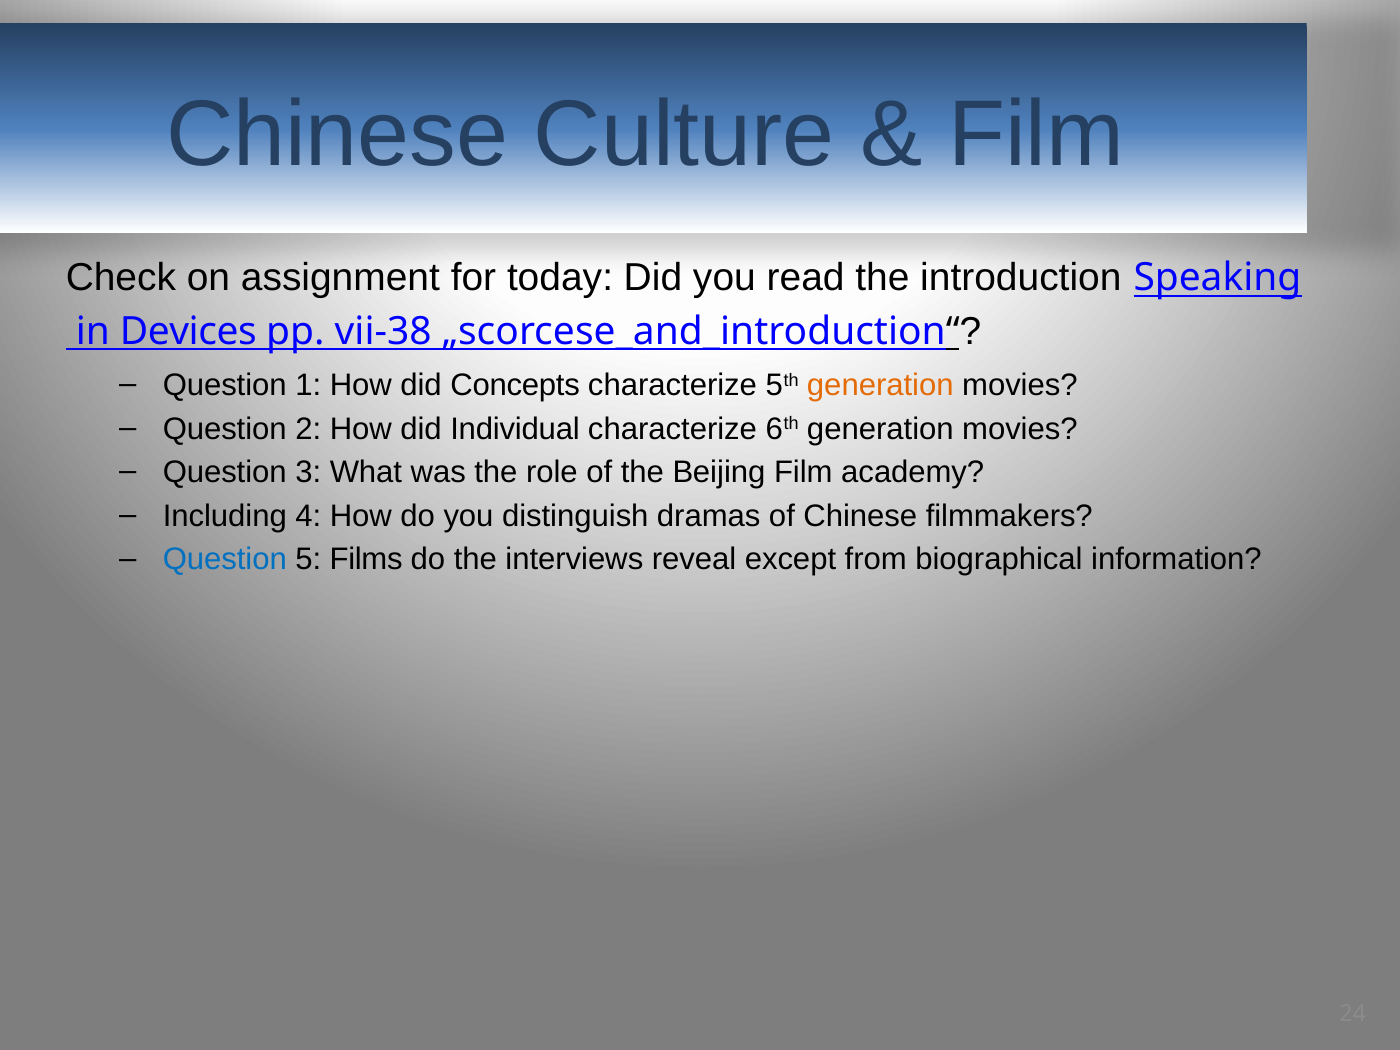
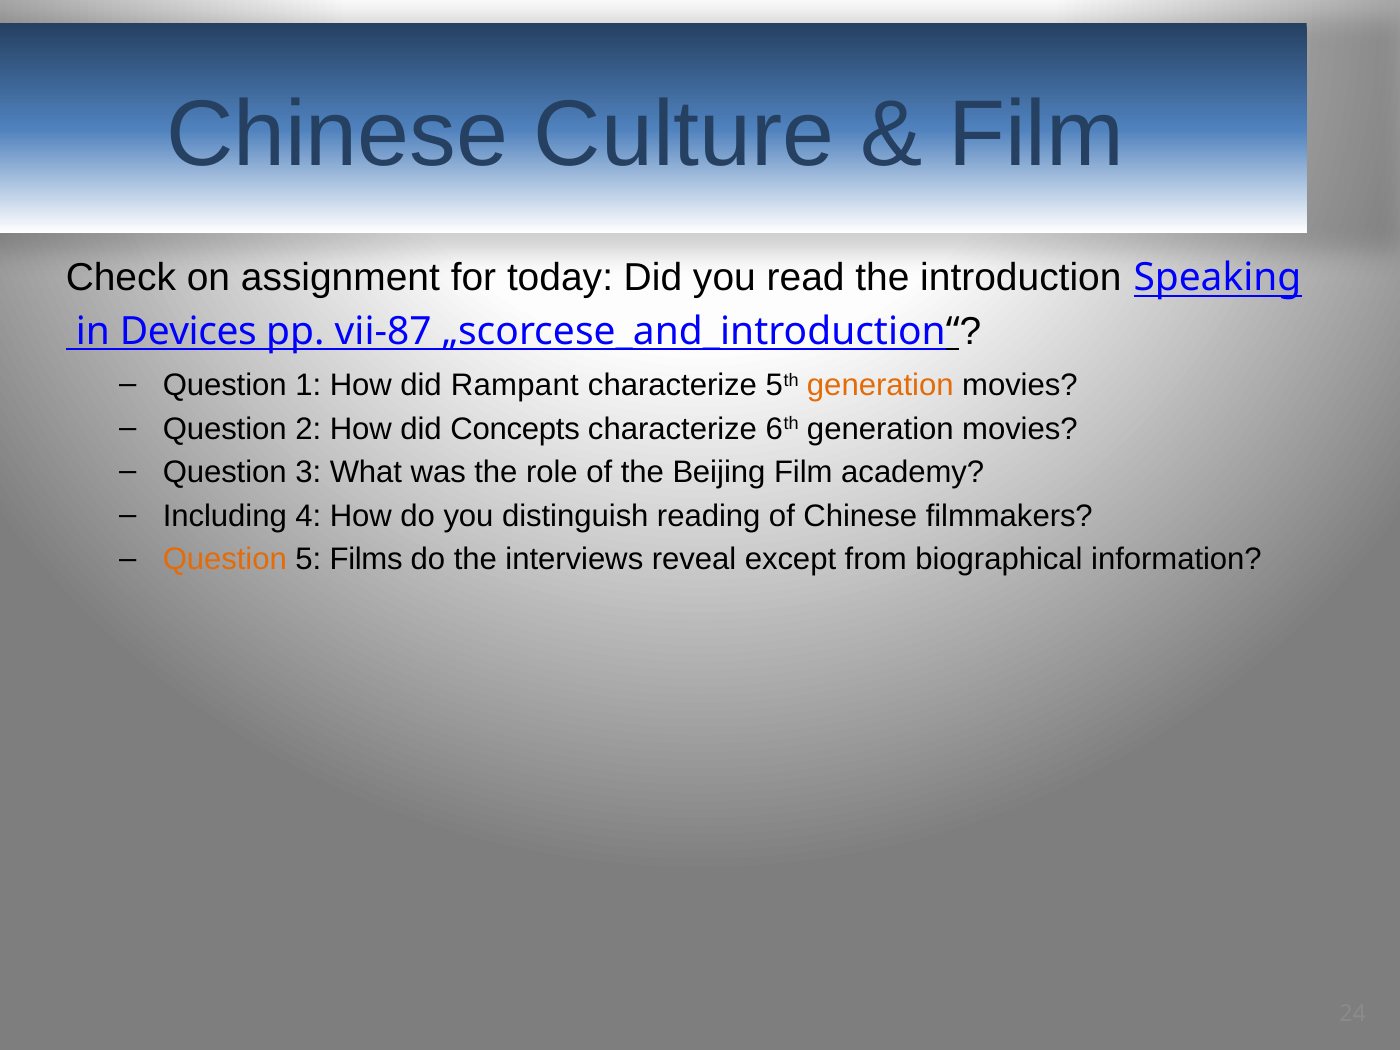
vii-38: vii-38 -> vii-87
Concepts: Concepts -> Rampant
Individual: Individual -> Concepts
dramas: dramas -> reading
Question at (225, 560) colour: blue -> orange
